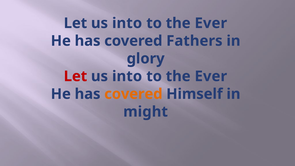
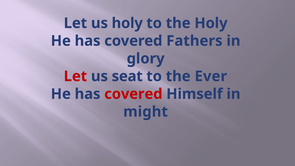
into at (127, 23): into -> holy
Ever at (211, 23): Ever -> Holy
into at (127, 76): into -> seat
covered at (133, 94) colour: orange -> red
